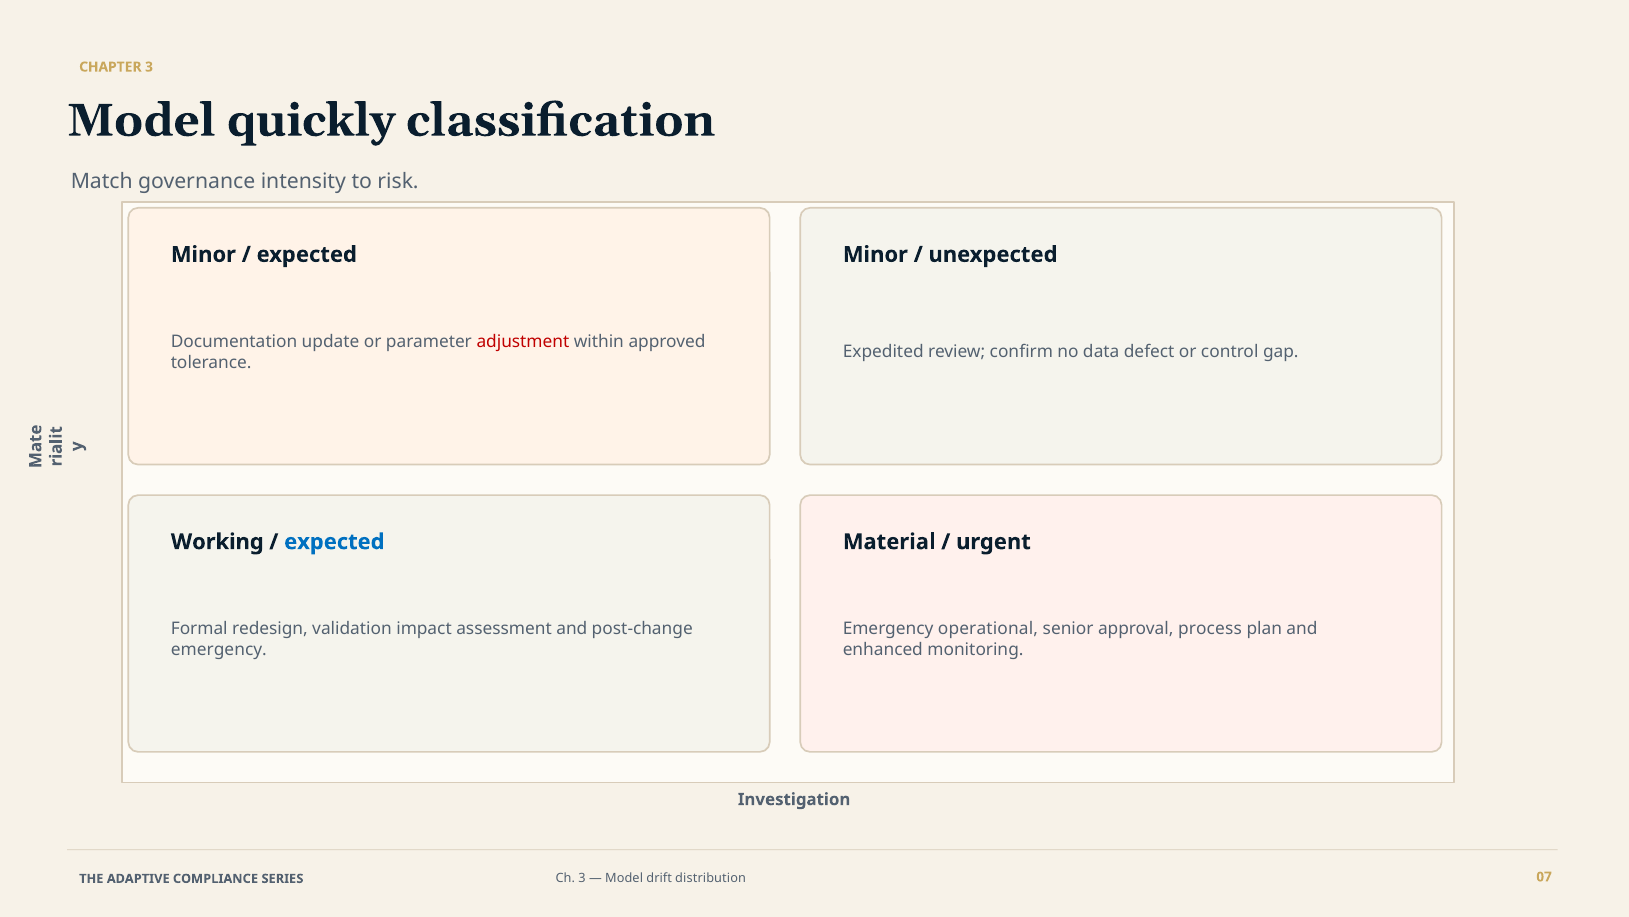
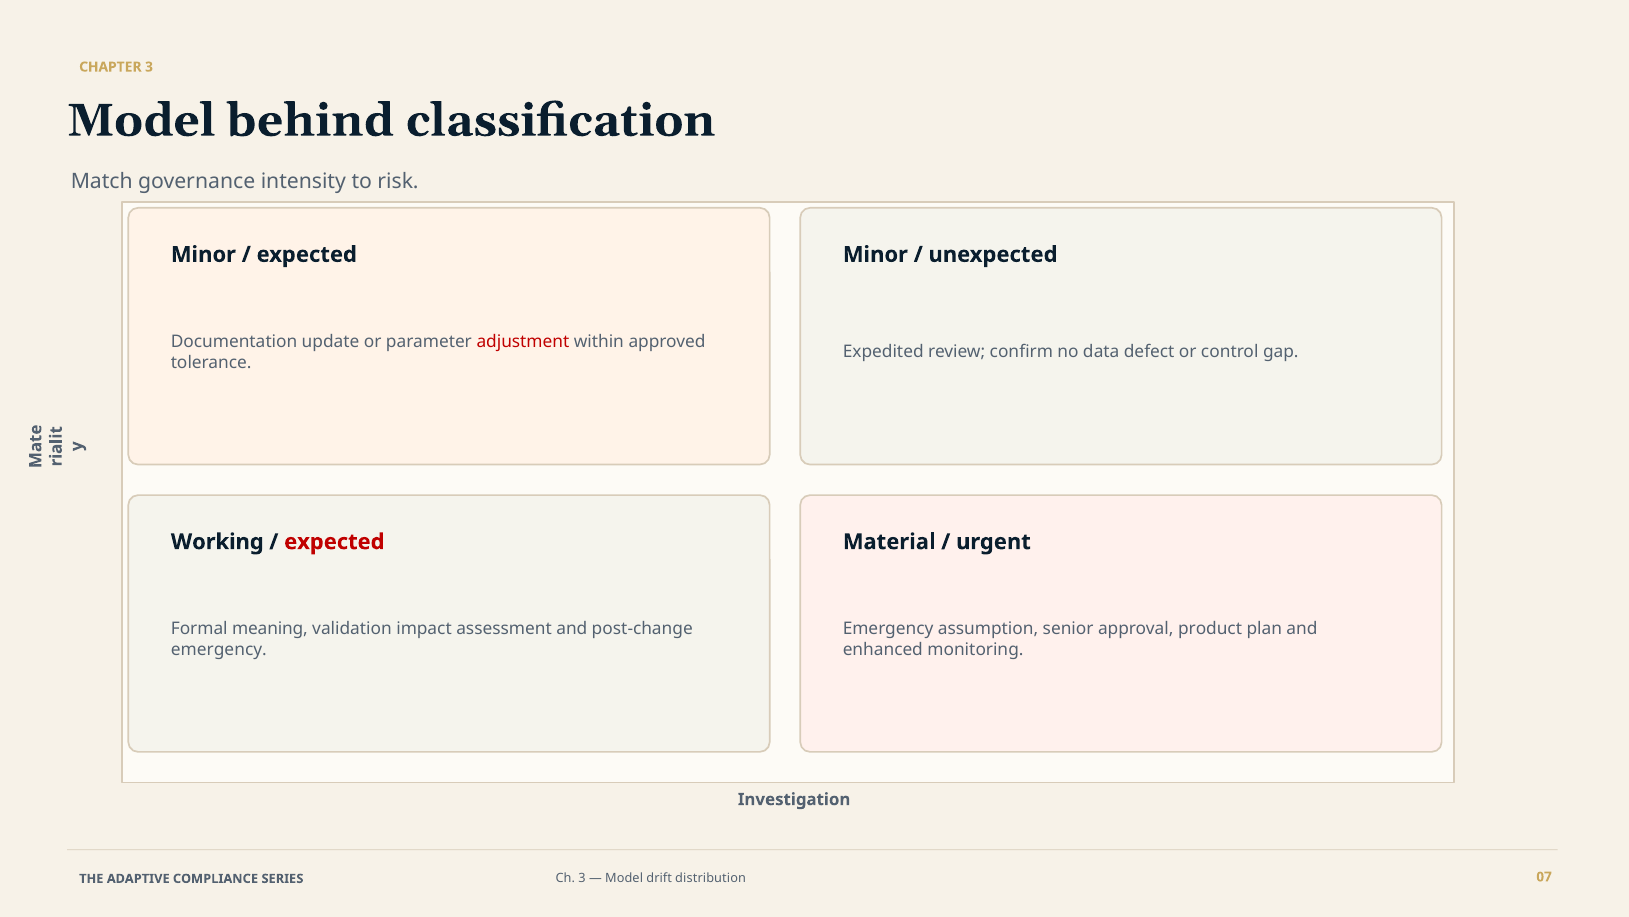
quickly: quickly -> behind
expected at (334, 541) colour: blue -> red
redesign: redesign -> meaning
operational: operational -> assumption
process: process -> product
